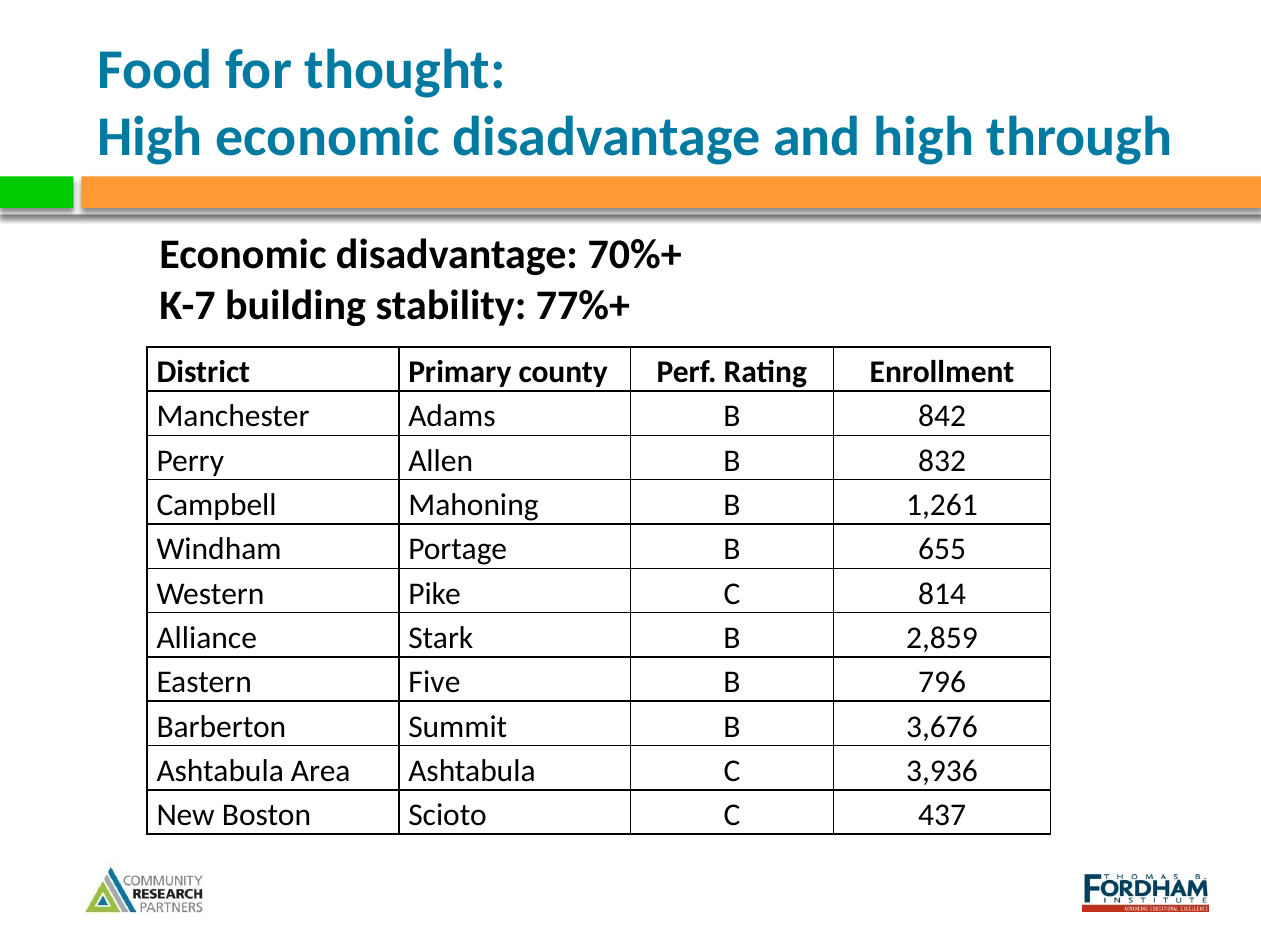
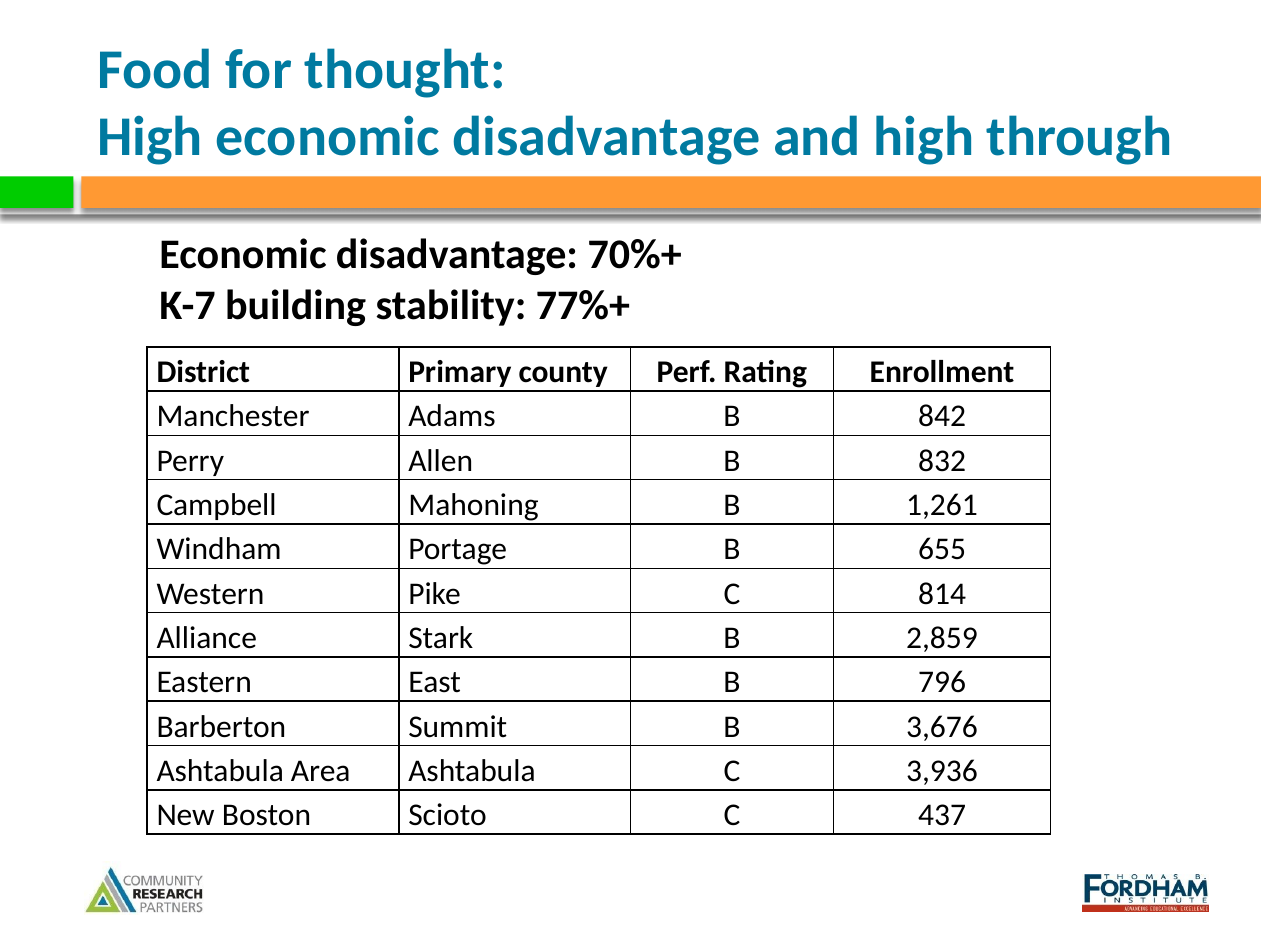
Five: Five -> East
